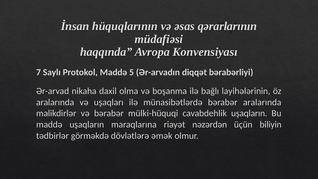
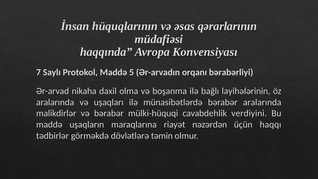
diqqət: diqqət -> orqanı
cavabdehlik uşaqların: uşaqların -> verdiyini
biliyin: biliyin -> haqqı
əmək: əmək -> təmin
